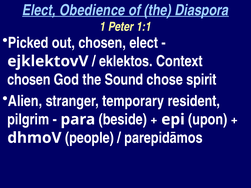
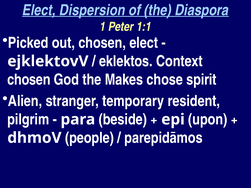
Obedience: Obedience -> Dispersion
Sound: Sound -> Makes
